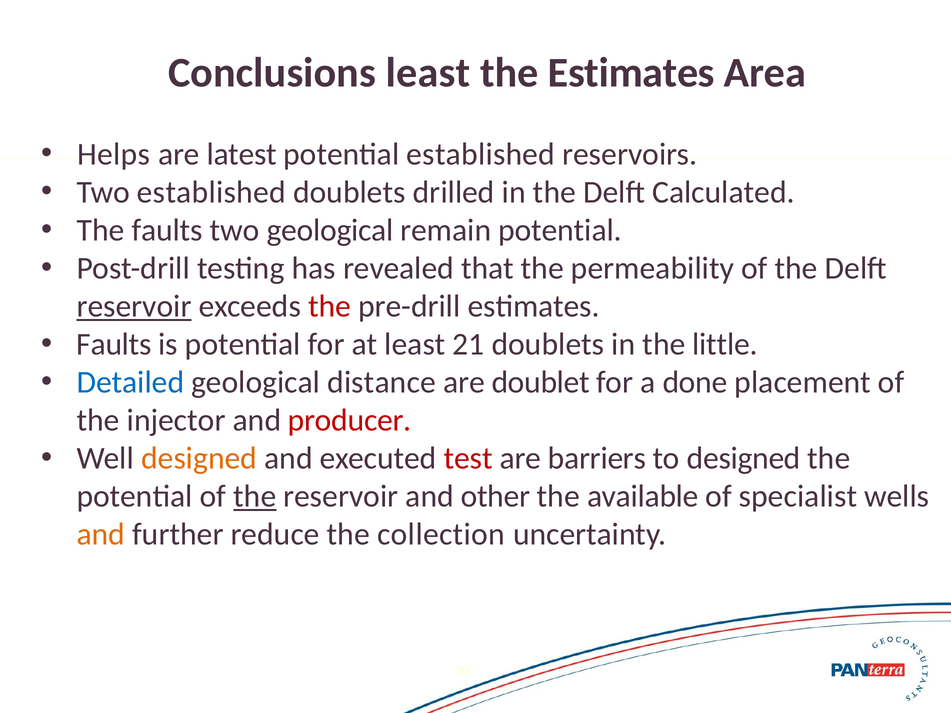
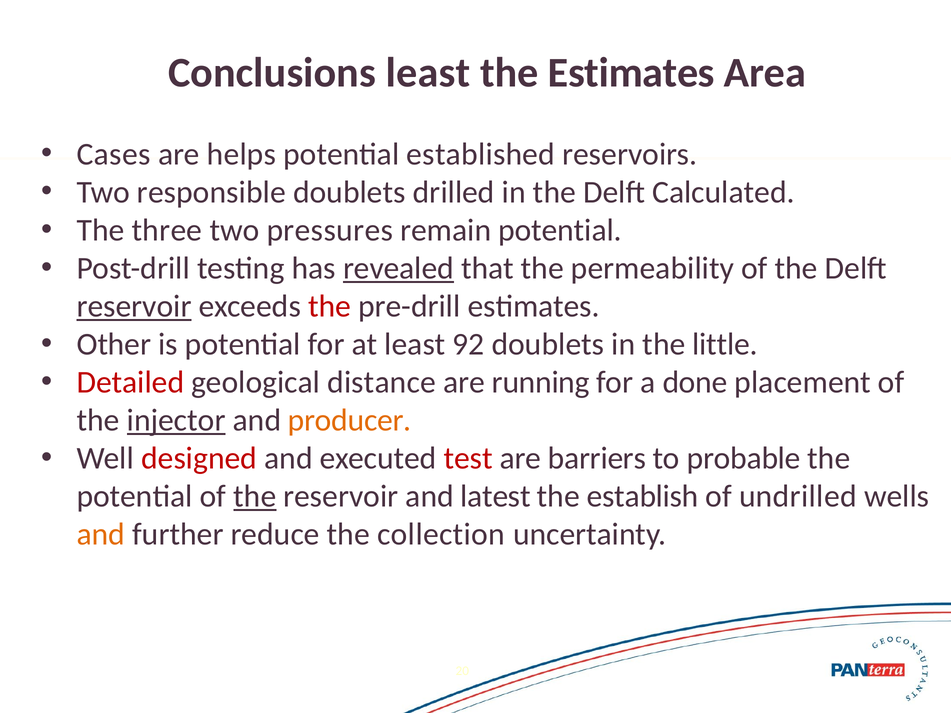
Helps: Helps -> Cases
latest: latest -> helps
Two established: established -> responsible
The faults: faults -> three
two geological: geological -> pressures
revealed underline: none -> present
Faults at (114, 345): Faults -> Other
21: 21 -> 92
Detailed colour: blue -> red
doublet: doublet -> running
injector underline: none -> present
producer colour: red -> orange
designed at (199, 459) colour: orange -> red
to designed: designed -> probable
other: other -> latest
available: available -> establish
specialist: specialist -> undrilled
